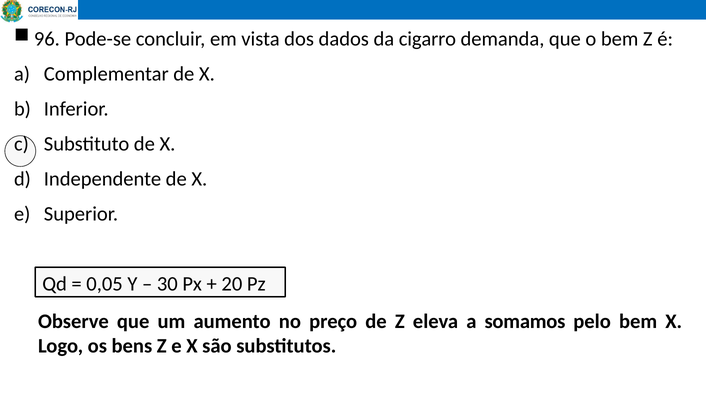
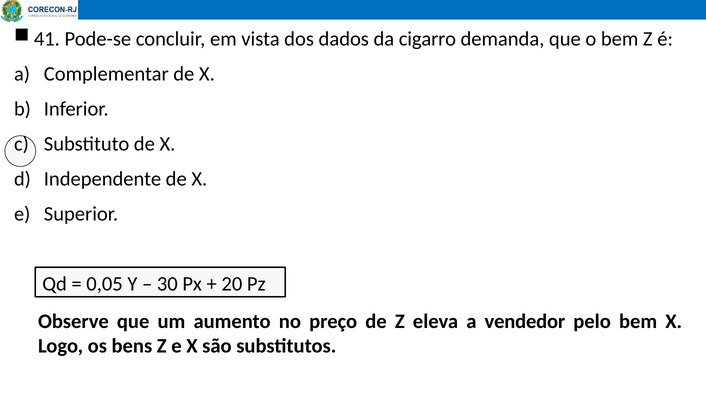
96: 96 -> 41
somamos: somamos -> vendedor
